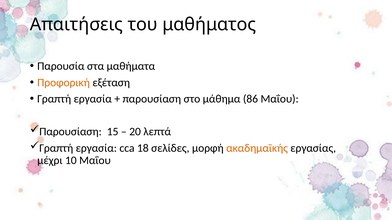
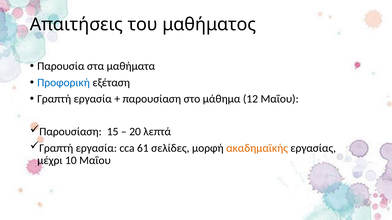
Προφορική colour: orange -> blue
86: 86 -> 12
18: 18 -> 61
